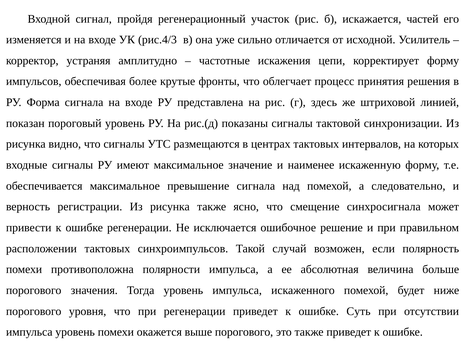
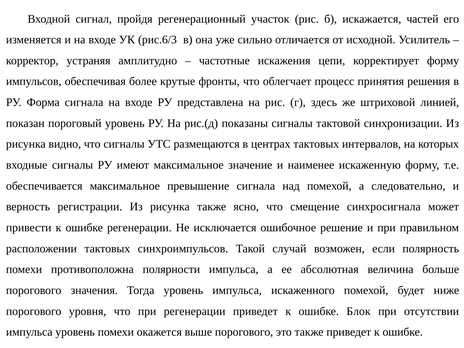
рис.4/3: рис.4/3 -> рис.6/3
Суть: Суть -> Блок
